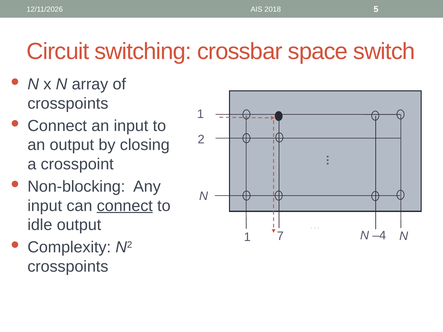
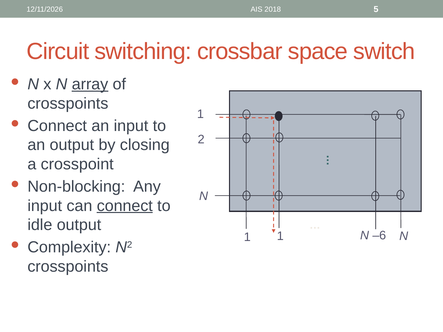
array underline: none -> present
–4: –4 -> –6
7 at (280, 236): 7 -> 1
